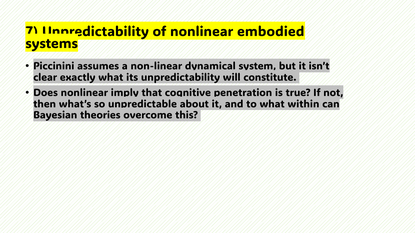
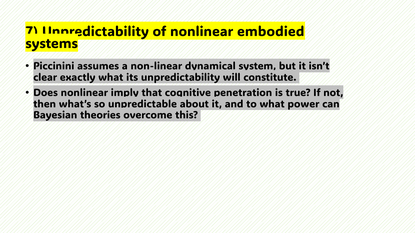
within: within -> power
